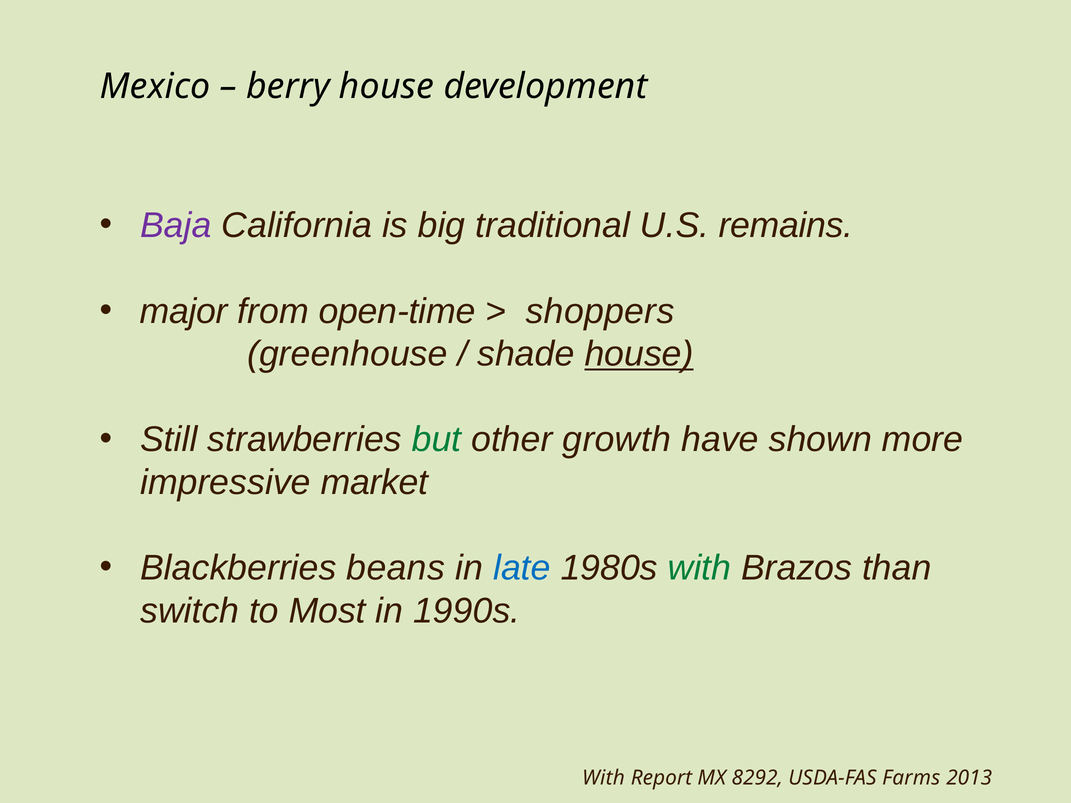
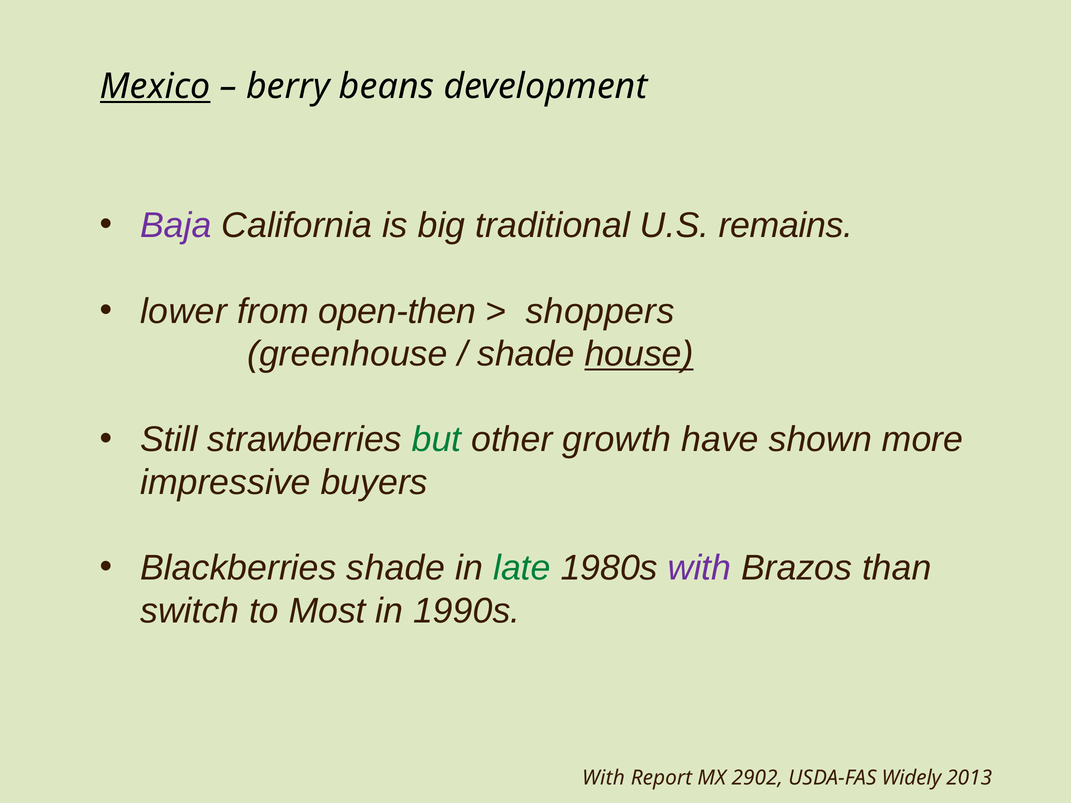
Mexico underline: none -> present
berry house: house -> beans
major: major -> lower
open-time: open-time -> open-then
market: market -> buyers
Blackberries beans: beans -> shade
late colour: blue -> green
with at (699, 568) colour: green -> purple
8292: 8292 -> 2902
Farms: Farms -> Widely
